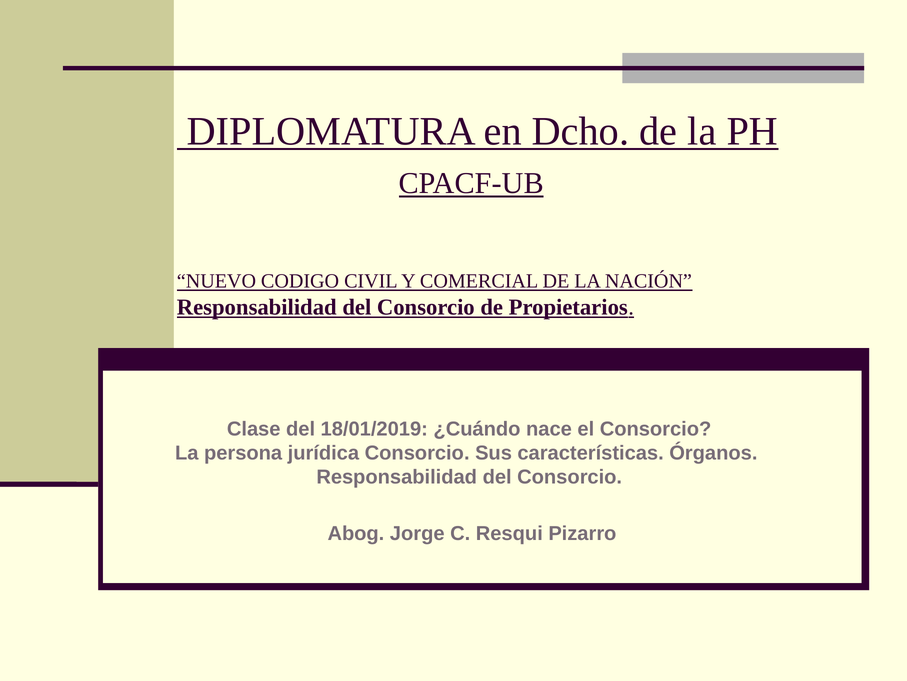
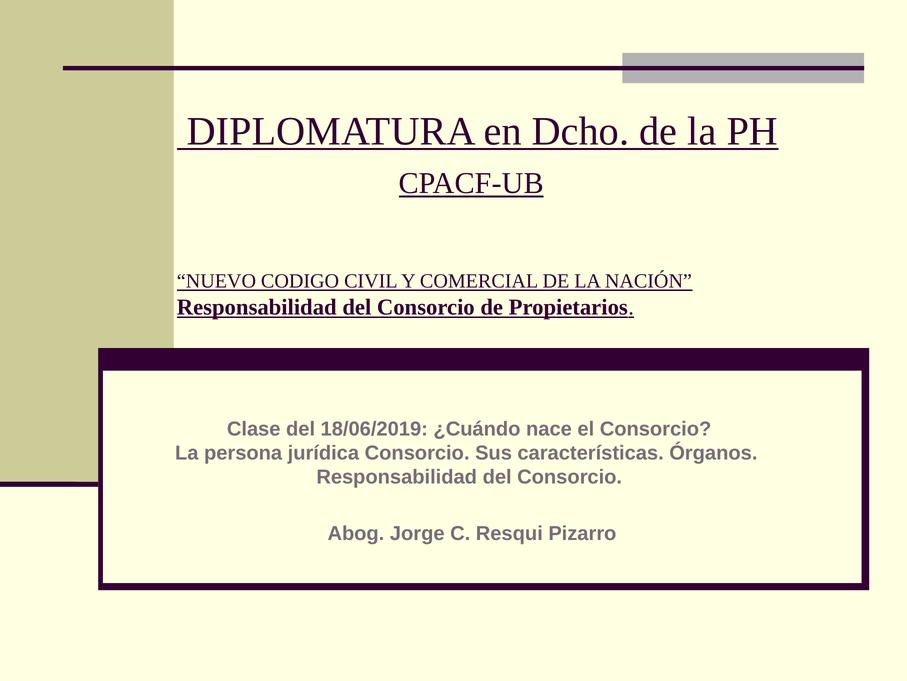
18/01/2019: 18/01/2019 -> 18/06/2019
